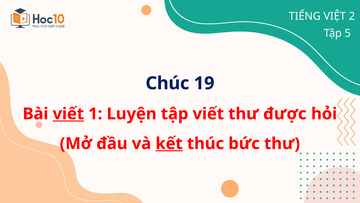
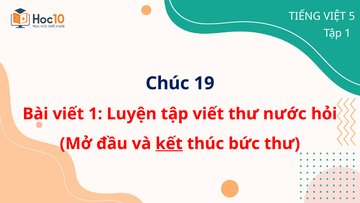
2: 2 -> 5
Tập 5: 5 -> 1
viết at (68, 114) underline: present -> none
được: được -> nước
